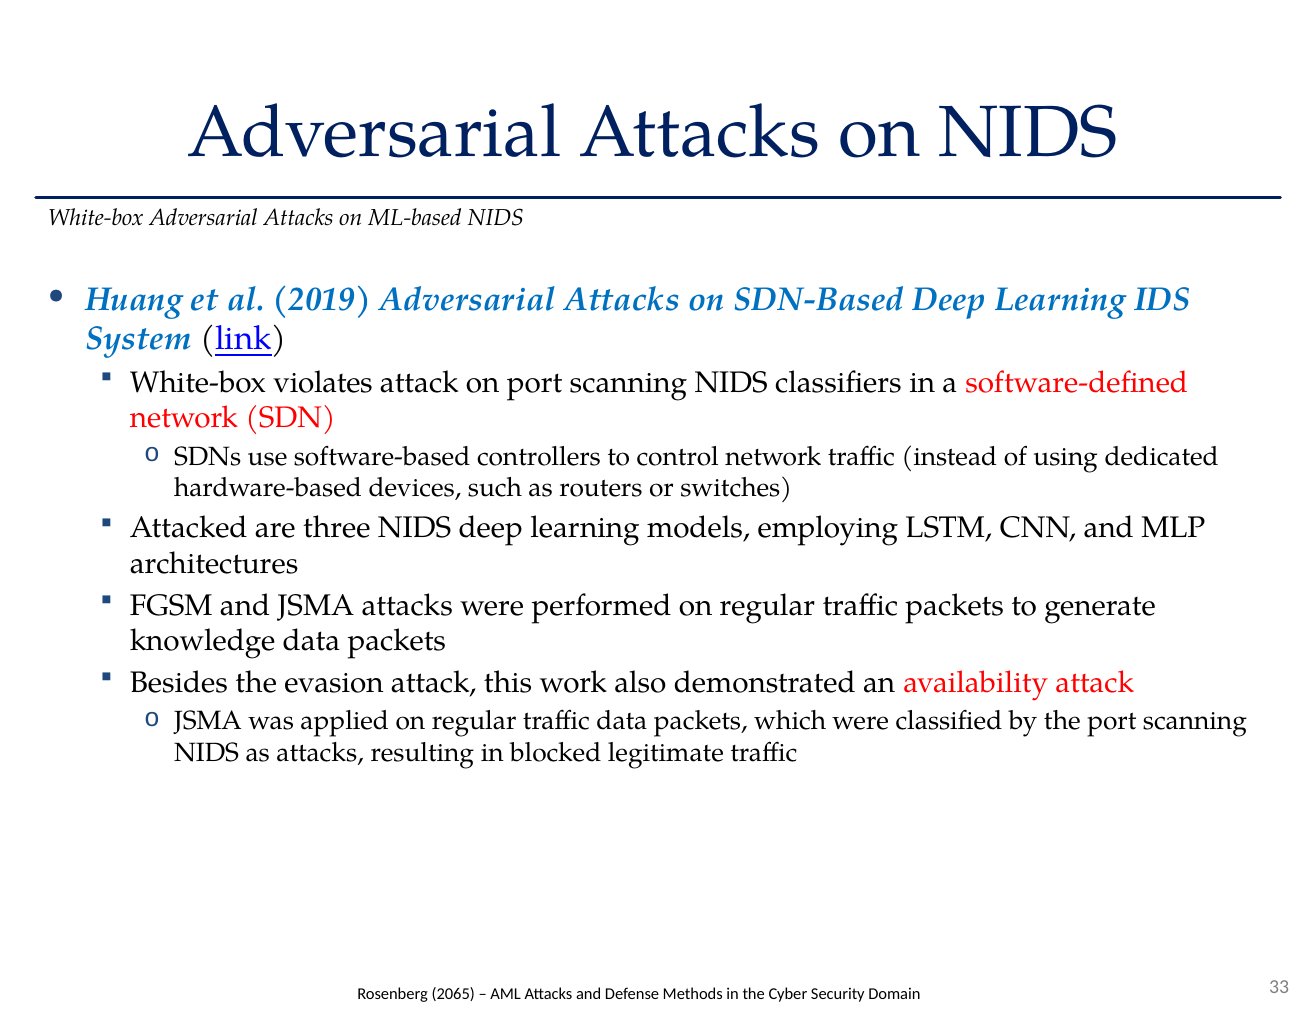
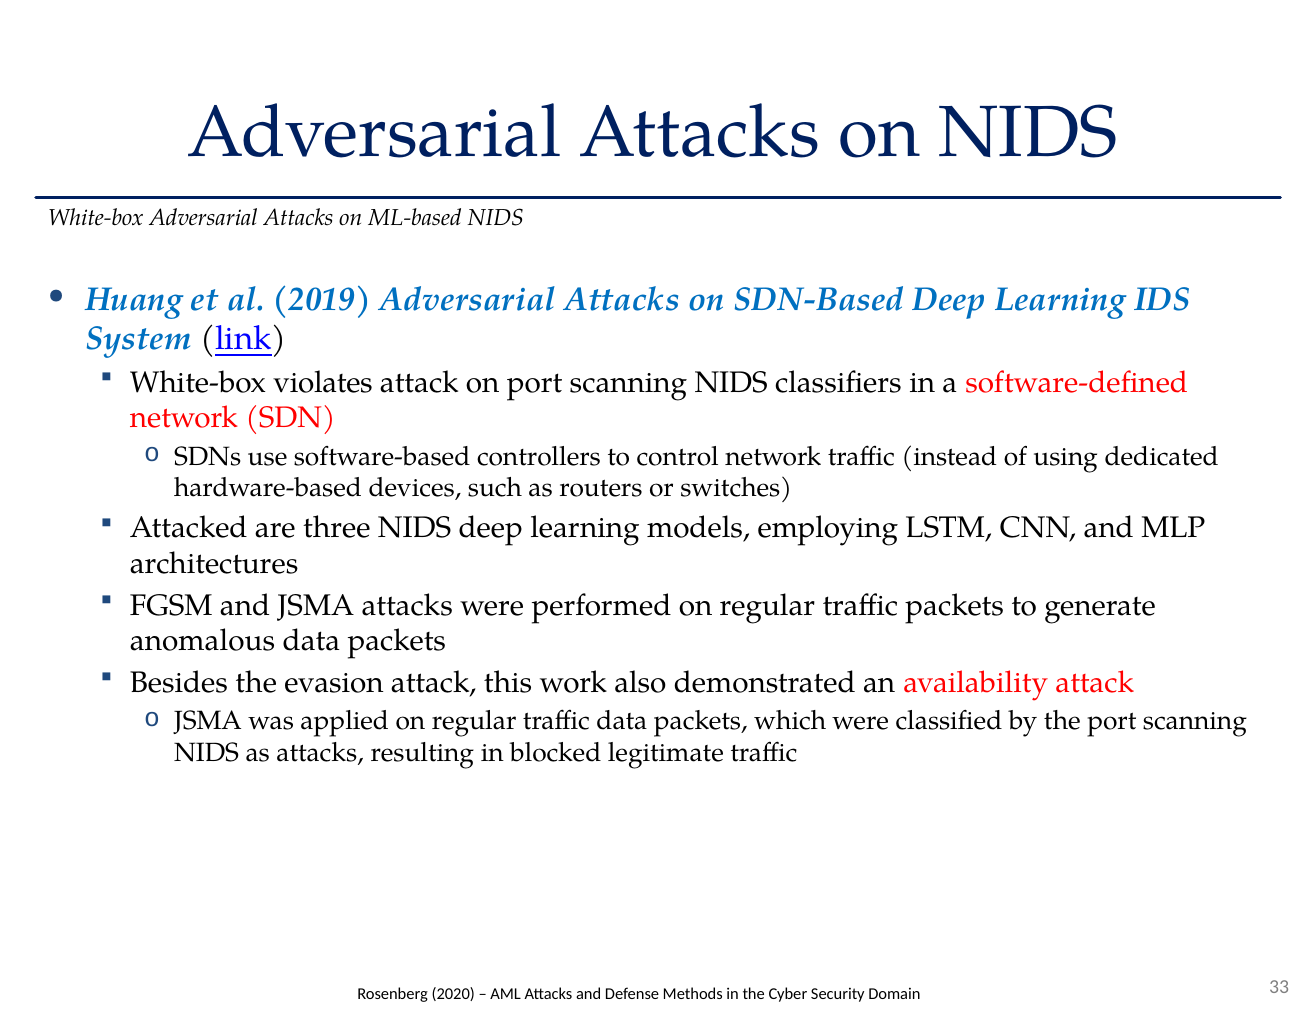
knowledge: knowledge -> anomalous
2065: 2065 -> 2020
